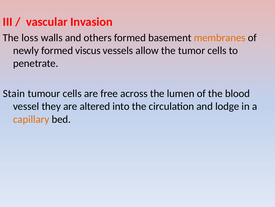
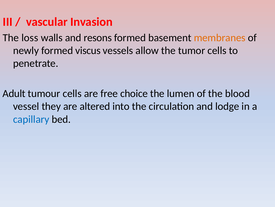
others: others -> resons
Stain: Stain -> Adult
across: across -> choice
capillary colour: orange -> blue
